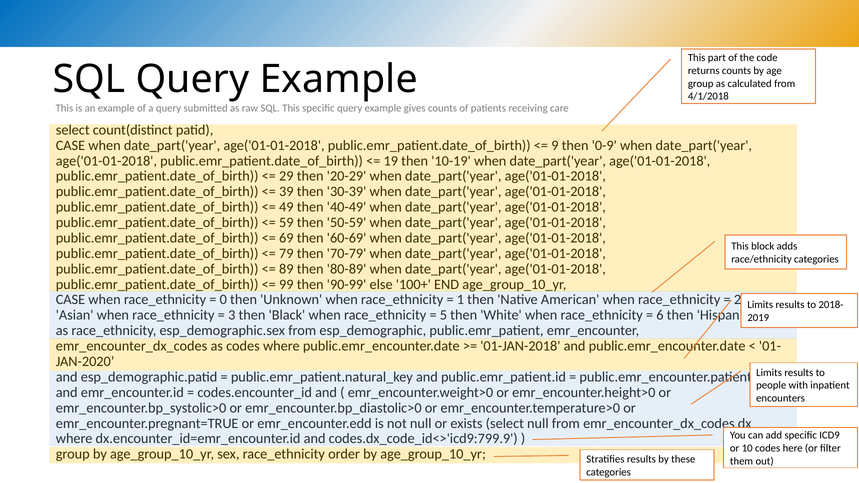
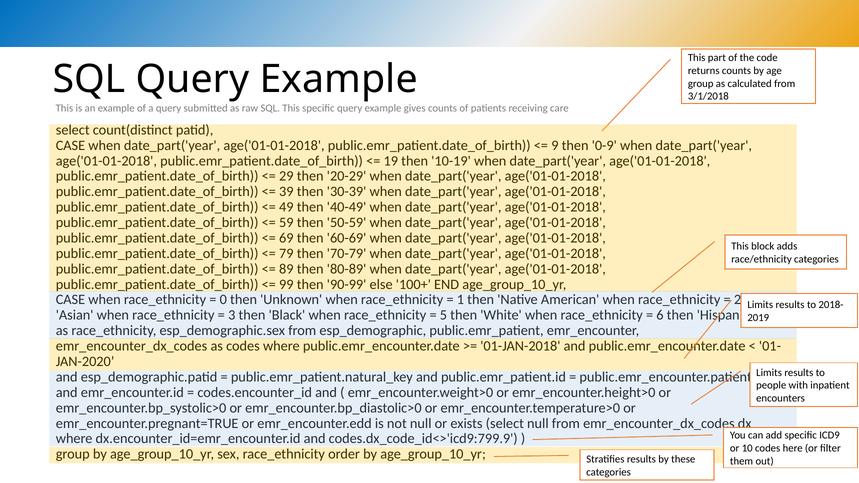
4/1/2018: 4/1/2018 -> 3/1/2018
